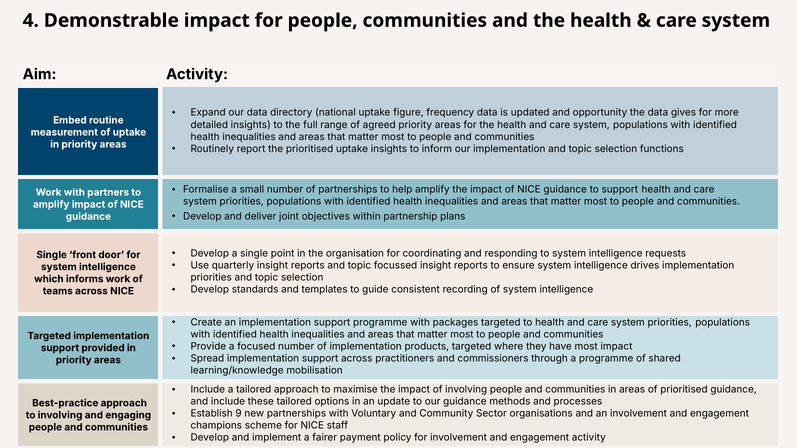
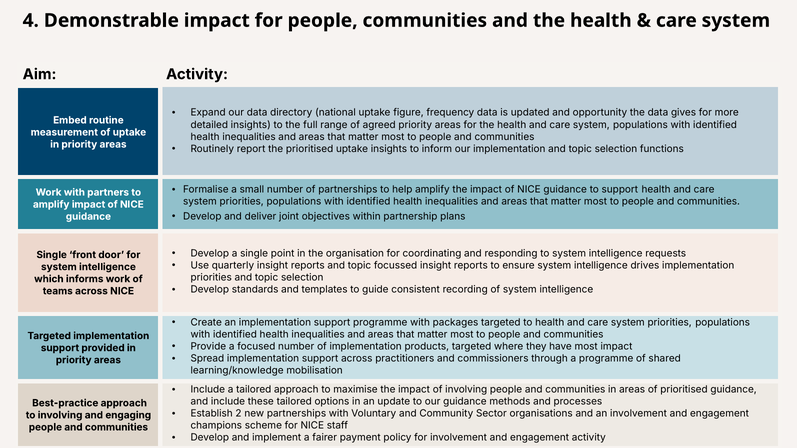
9: 9 -> 2
